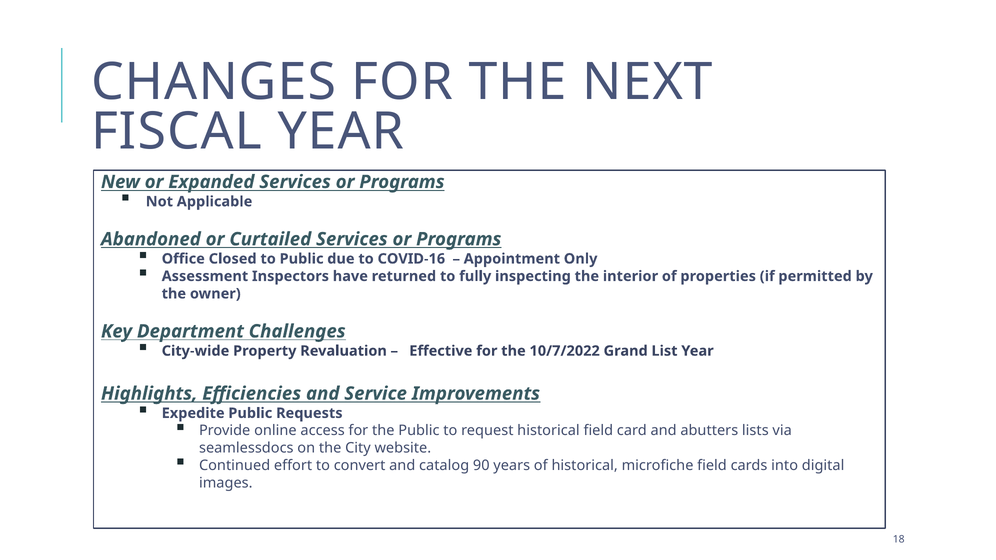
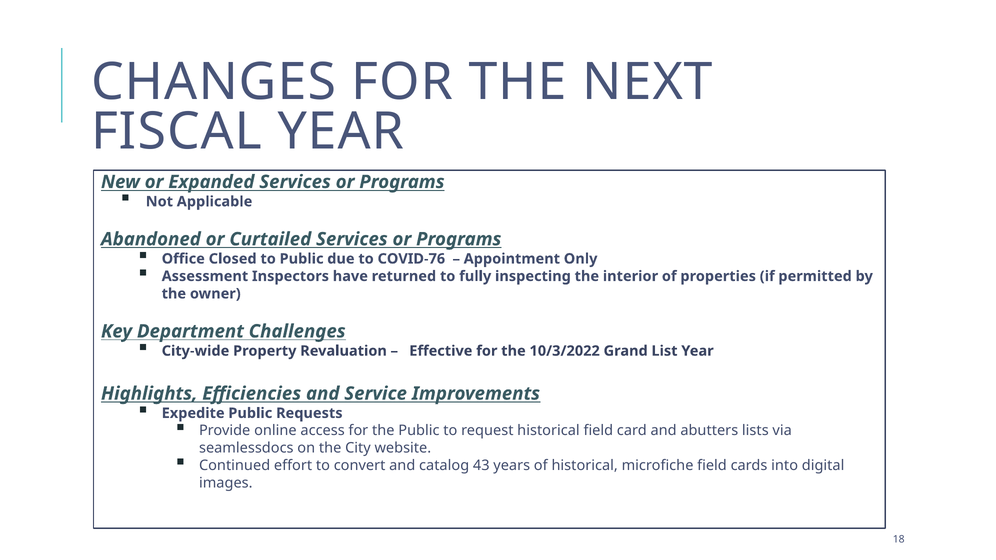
COVID-16: COVID-16 -> COVID-76
10/7/2022: 10/7/2022 -> 10/3/2022
90: 90 -> 43
